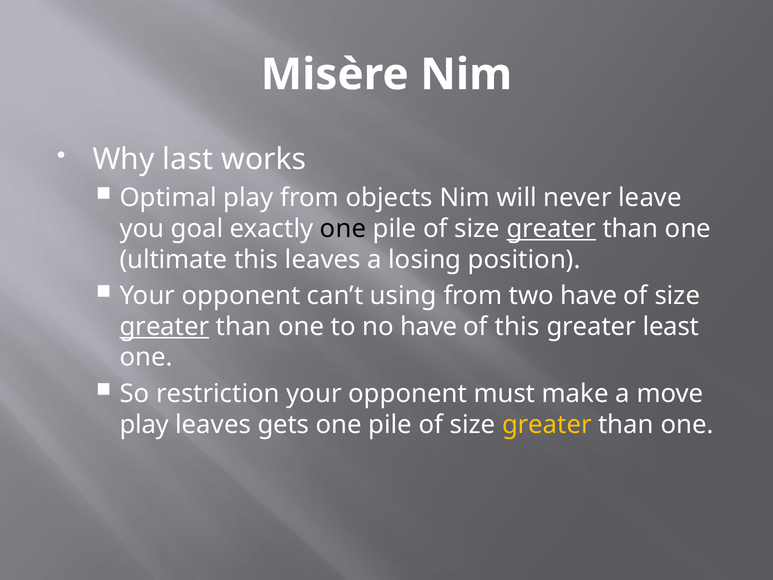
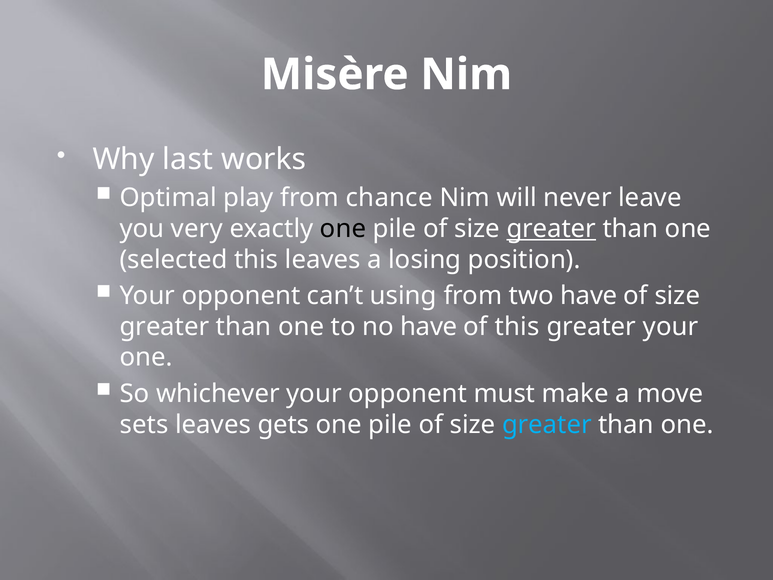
objects: objects -> chance
goal: goal -> very
ultimate: ultimate -> selected
greater at (164, 326) underline: present -> none
greater least: least -> your
restriction: restriction -> whichever
play at (144, 424): play -> sets
greater at (547, 424) colour: yellow -> light blue
